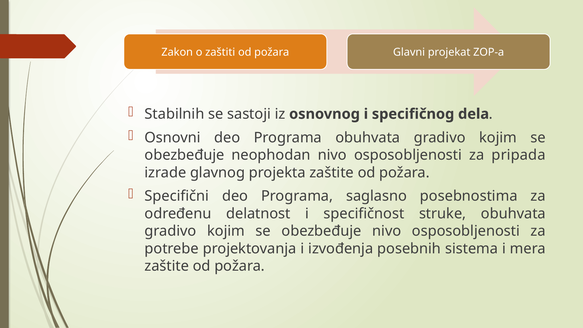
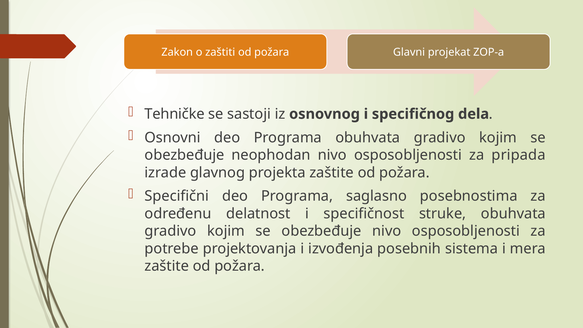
Stabilnih: Stabilnih -> Tehničke
